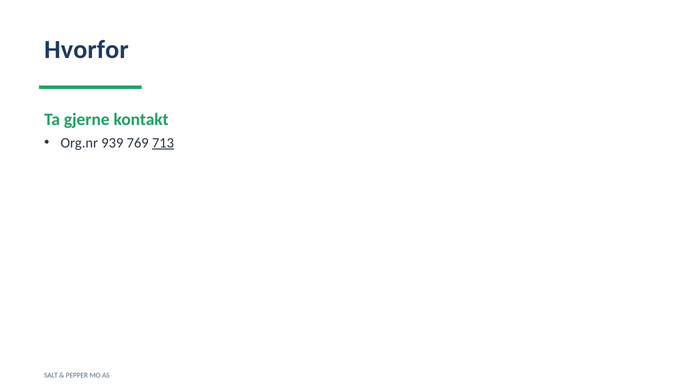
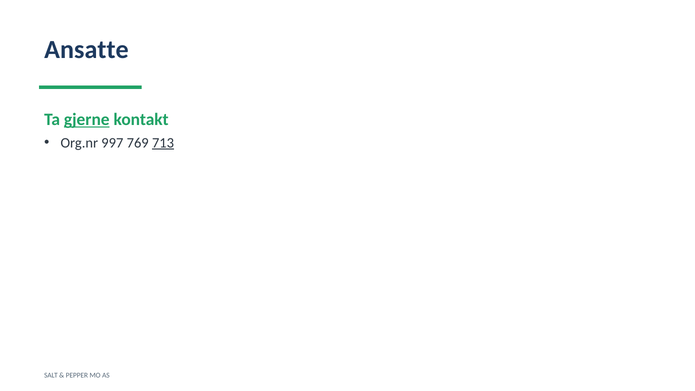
Hvorfor: Hvorfor -> Ansatte
gjerne underline: none -> present
939: 939 -> 997
